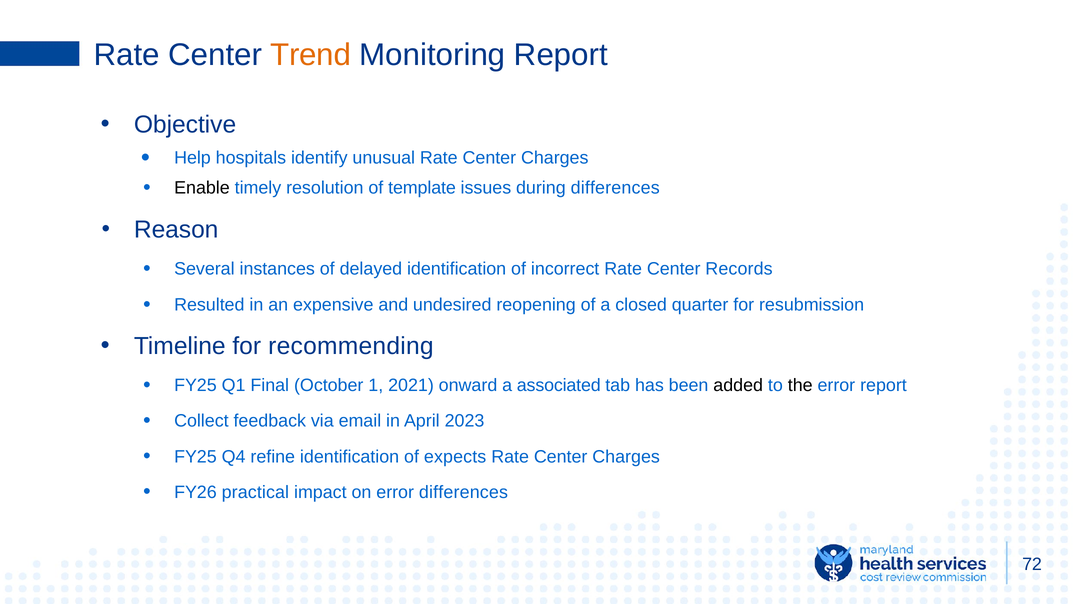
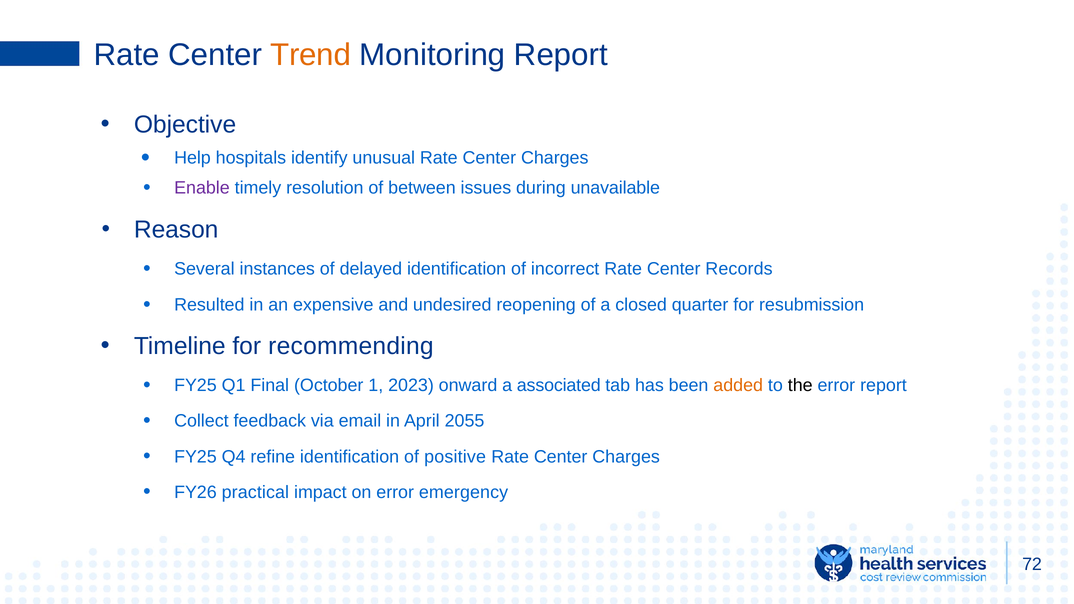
Enable colour: black -> purple
template: template -> between
during differences: differences -> unavailable
2021: 2021 -> 2023
added colour: black -> orange
2023: 2023 -> 2055
expects: expects -> positive
error differences: differences -> emergency
